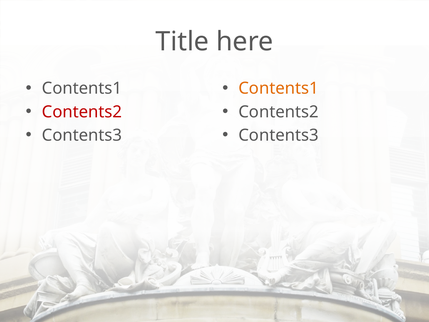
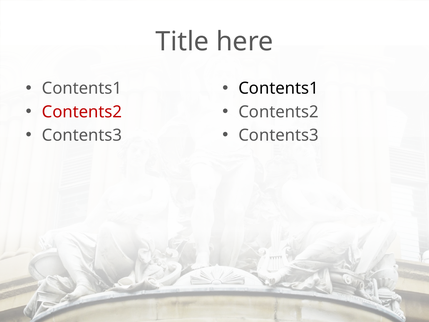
Contents1 at (279, 88) colour: orange -> black
